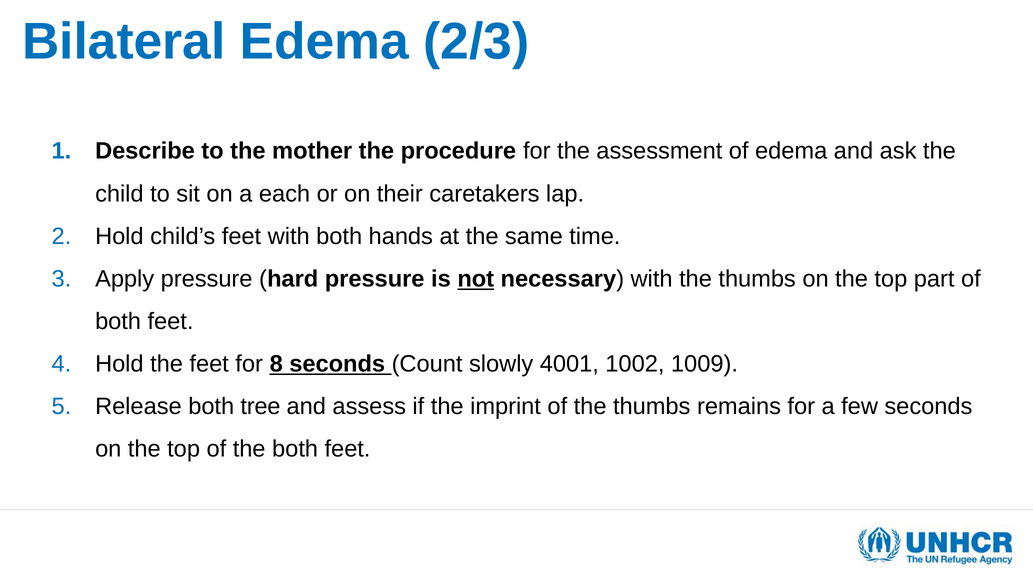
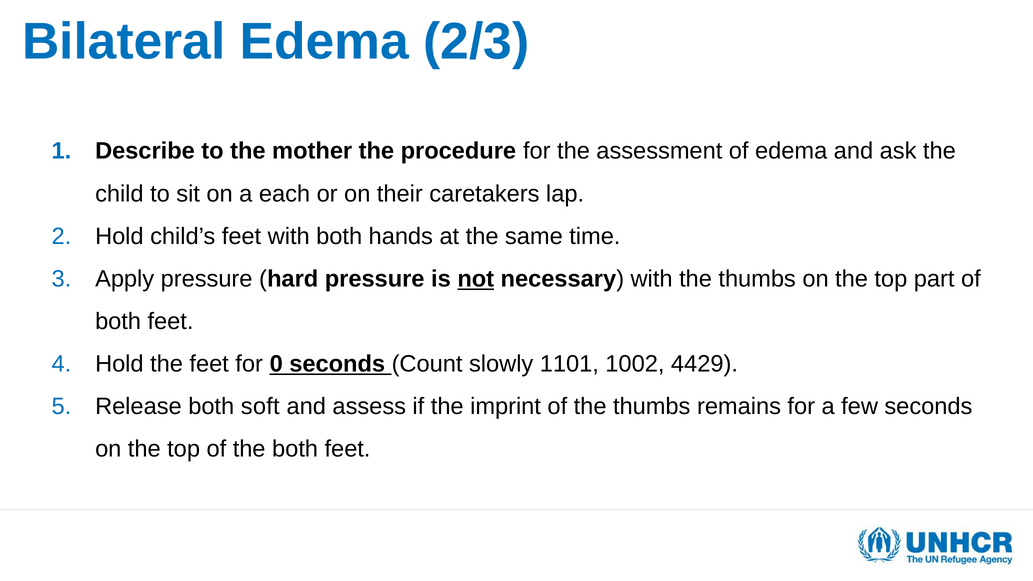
8: 8 -> 0
4001: 4001 -> 1101
1009: 1009 -> 4429
tree: tree -> soft
